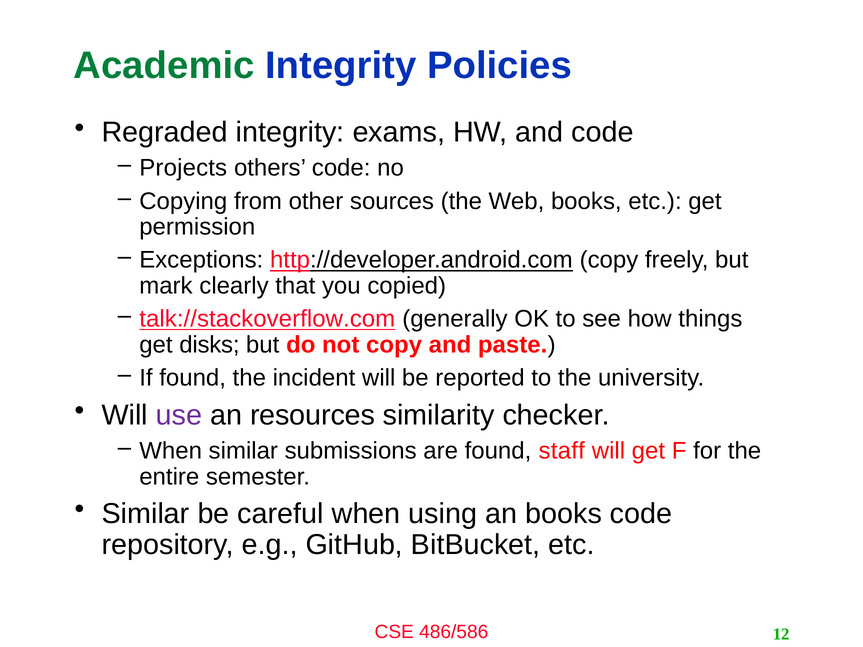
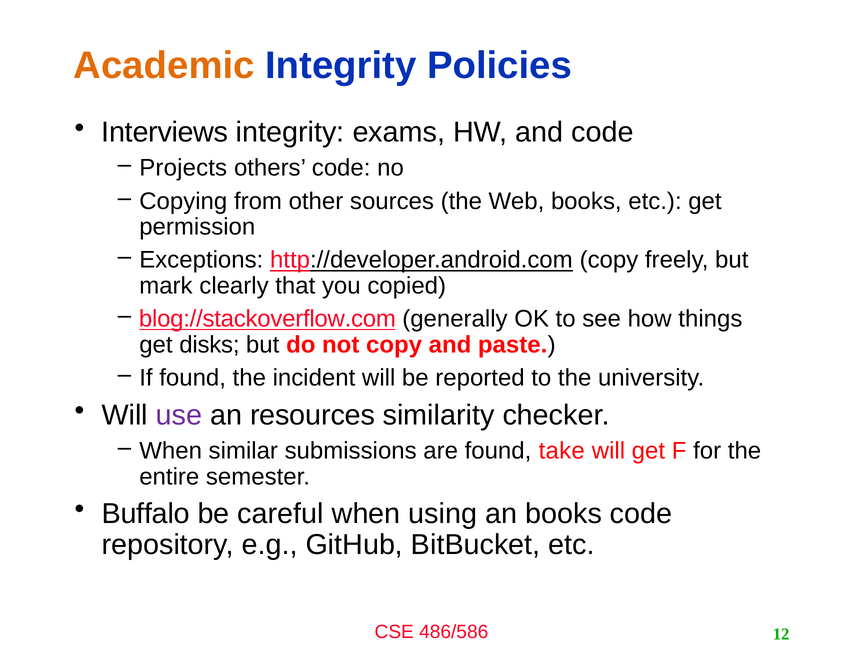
Academic colour: green -> orange
Regraded: Regraded -> Interviews
talk://stackoverflow.com: talk://stackoverflow.com -> blog://stackoverflow.com
staff: staff -> take
Similar at (146, 514): Similar -> Buffalo
